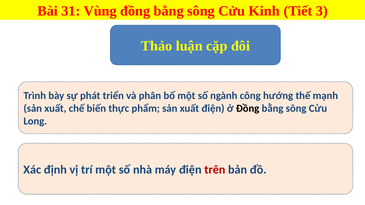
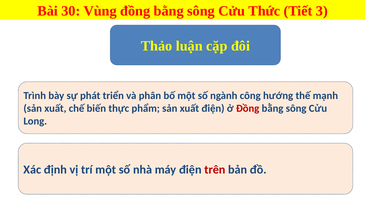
31: 31 -> 30
Kinh: Kinh -> Thức
Đồng at (248, 109) colour: black -> red
